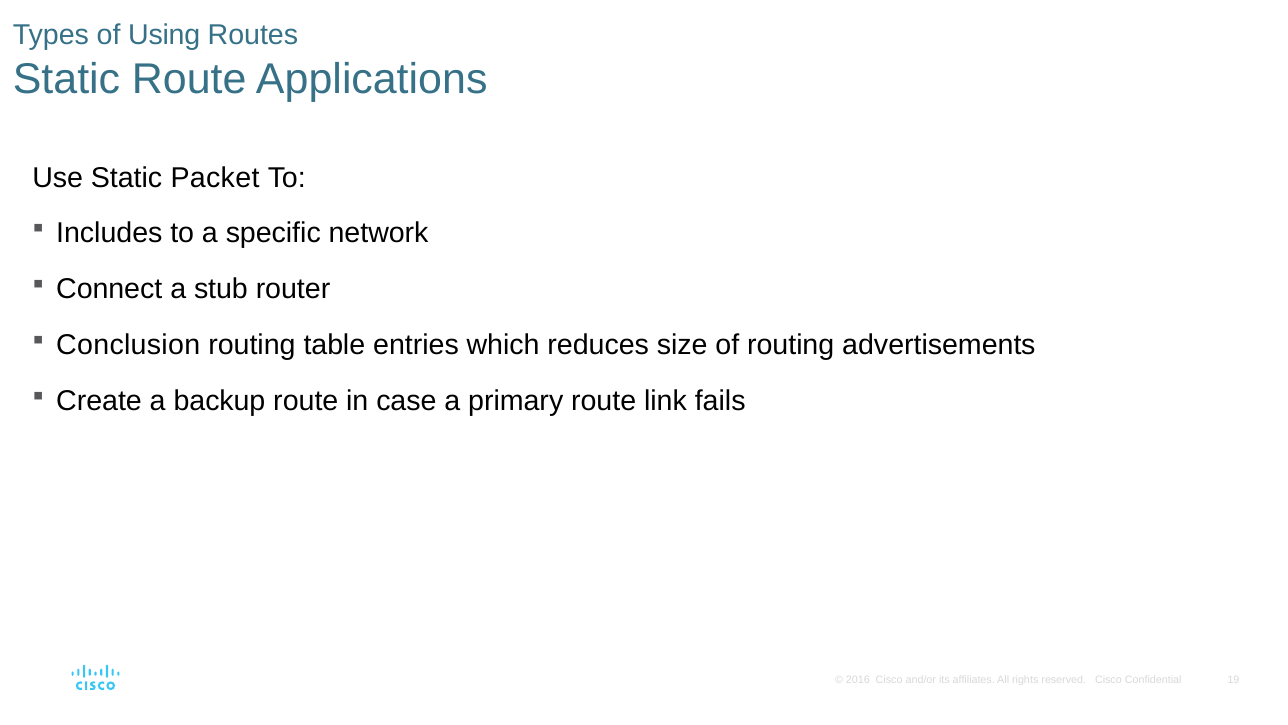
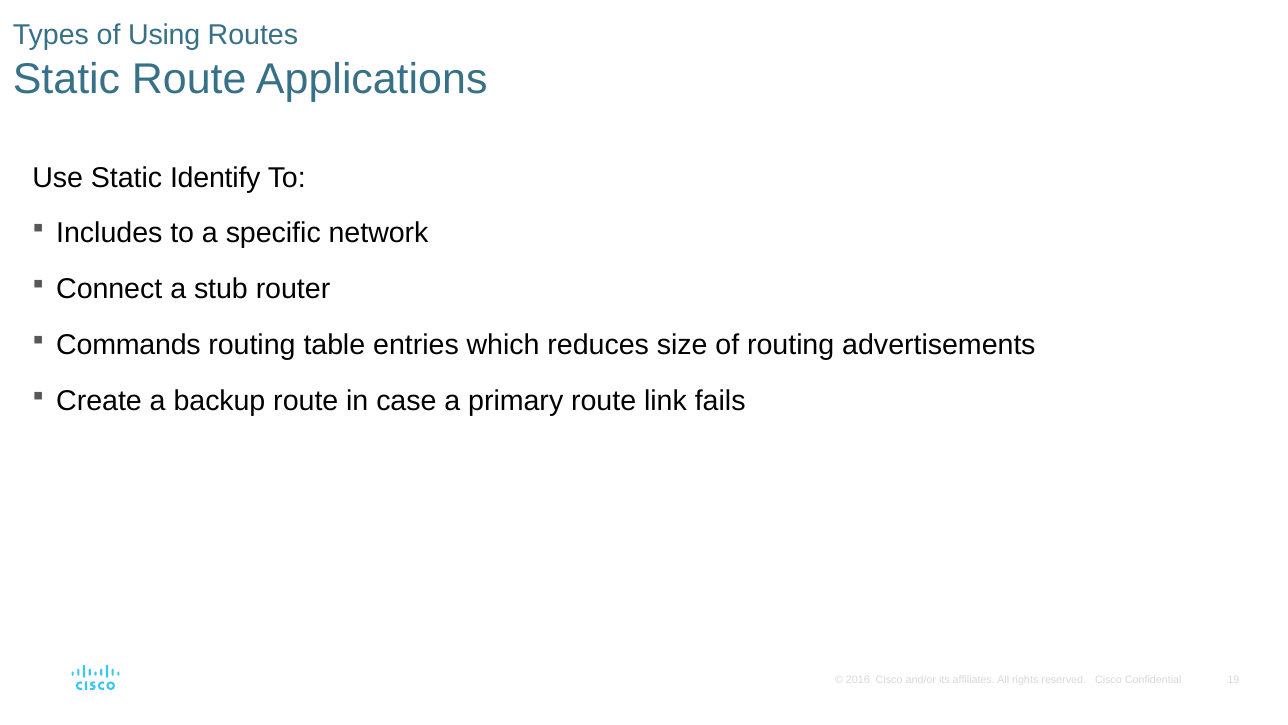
Packet: Packet -> Identify
Conclusion: Conclusion -> Commands
